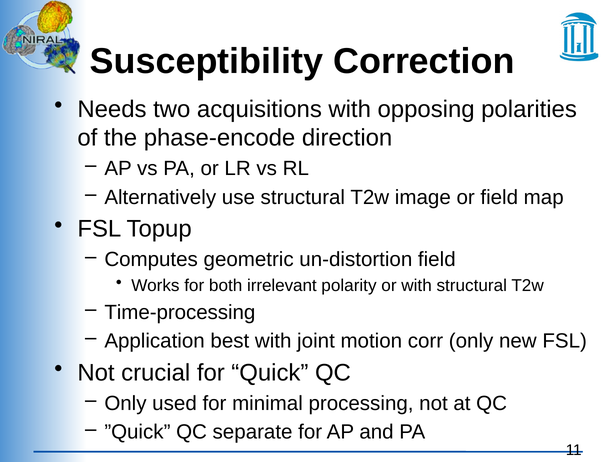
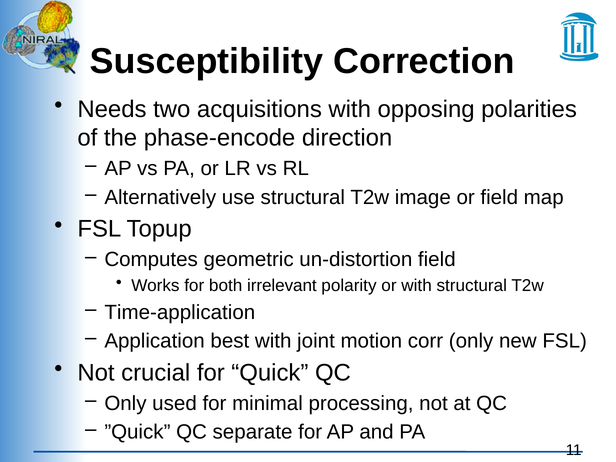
Time-processing: Time-processing -> Time-application
